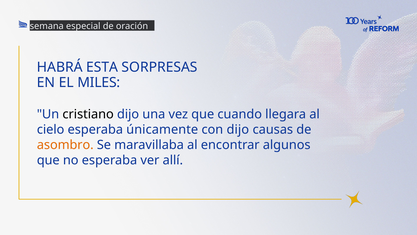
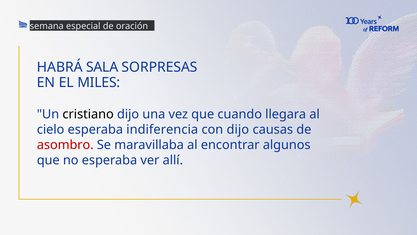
ESTA: ESTA -> SALA
únicamente: únicamente -> indiferencia
asombro colour: orange -> red
